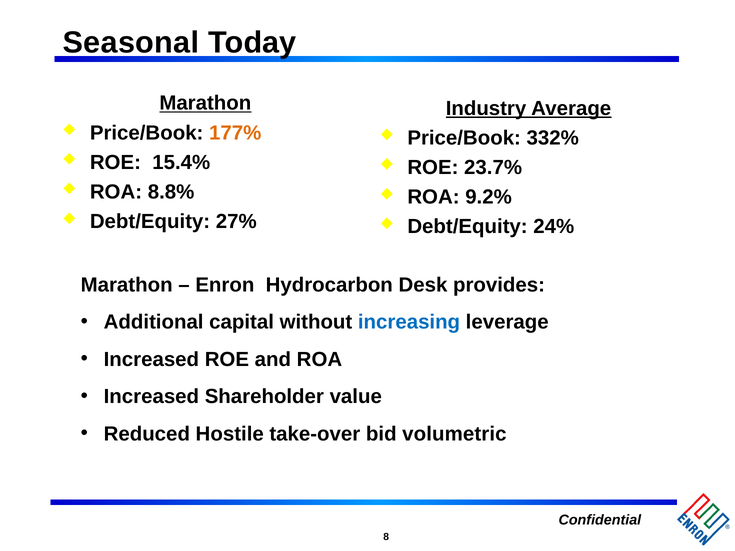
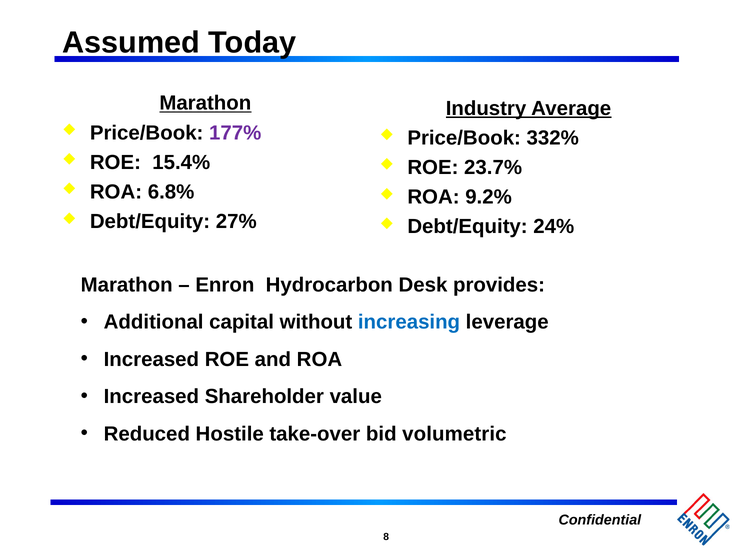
Seasonal: Seasonal -> Assumed
177% colour: orange -> purple
8.8%: 8.8% -> 6.8%
